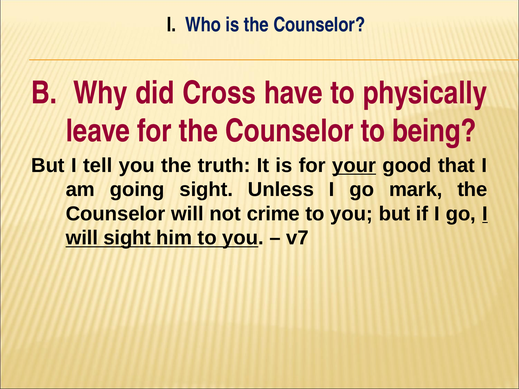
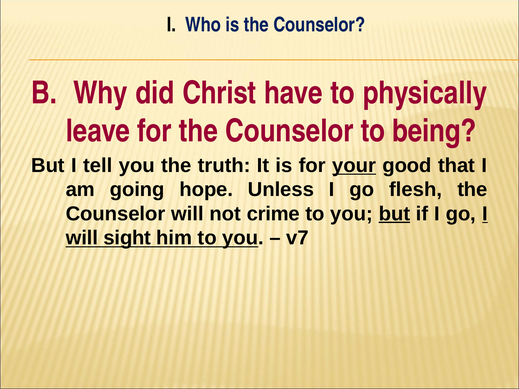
Cross: Cross -> Christ
going sight: sight -> hope
mark: mark -> flesh
but at (394, 214) underline: none -> present
